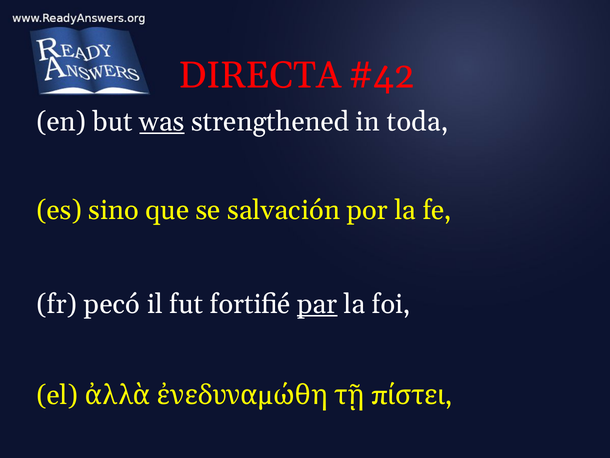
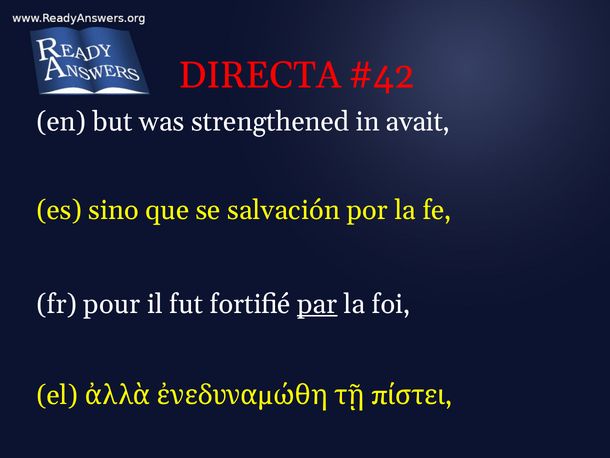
was underline: present -> none
toda: toda -> avait
pecó: pecó -> pour
